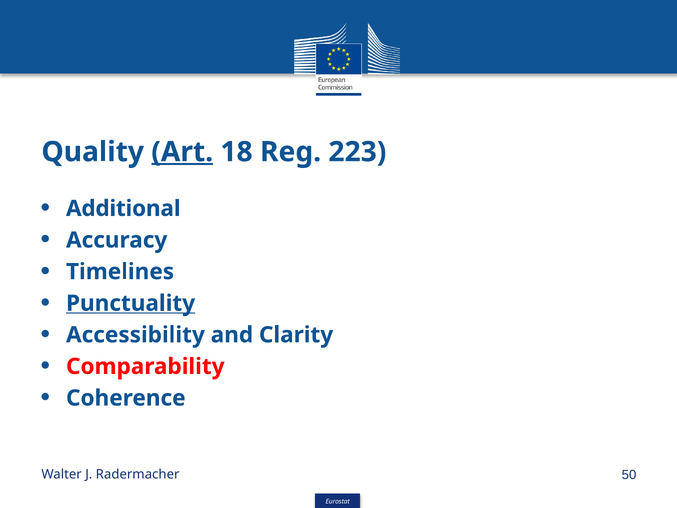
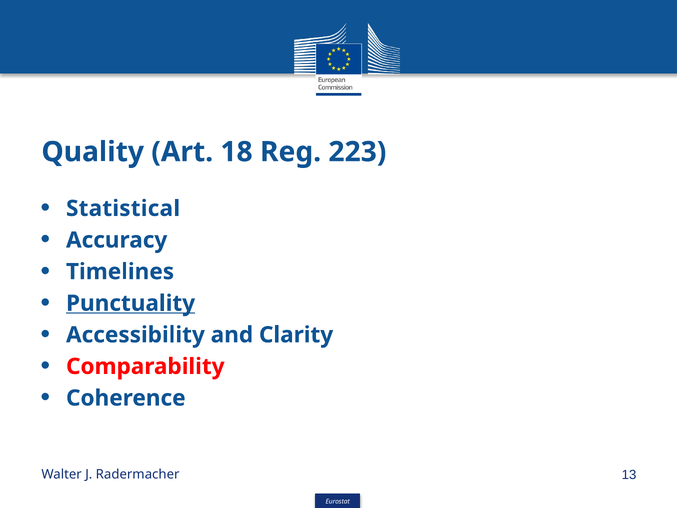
Art underline: present -> none
Additional: Additional -> Statistical
50: 50 -> 13
